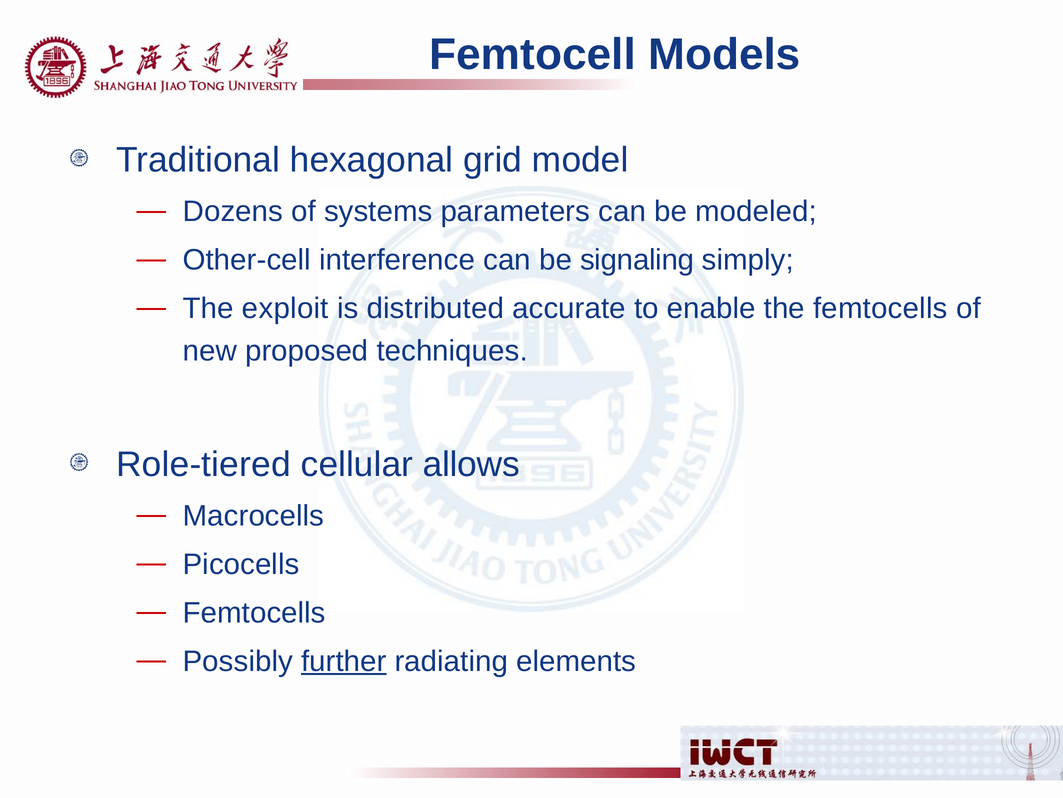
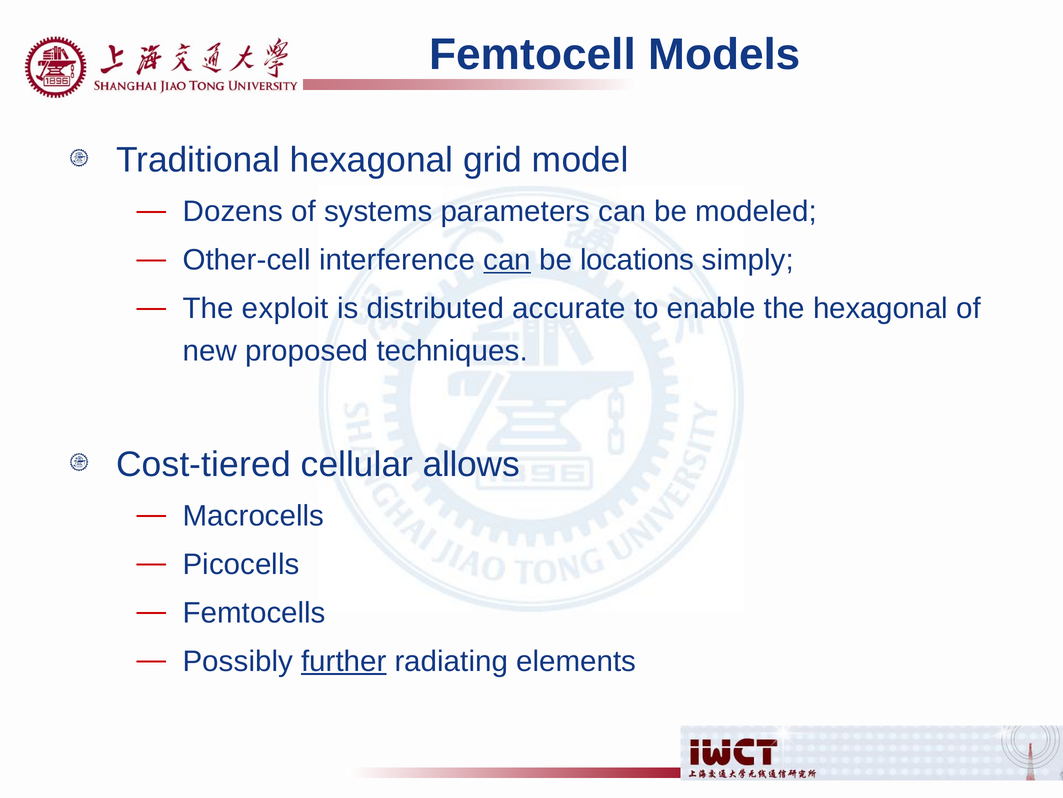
can at (507, 260) underline: none -> present
signaling: signaling -> locations
the femtocells: femtocells -> hexagonal
Role-tiered: Role-tiered -> Cost-tiered
